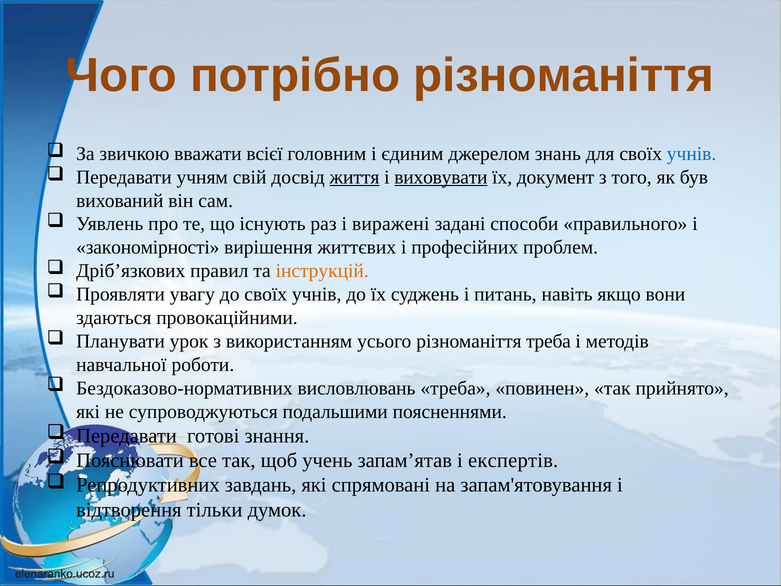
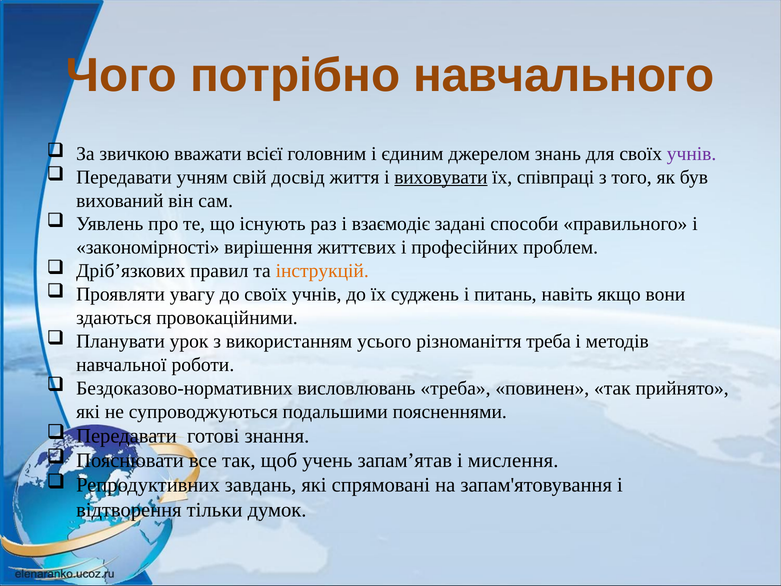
потрібно різноманіття: різноманіття -> навчального
учнів at (692, 154) colour: blue -> purple
життя underline: present -> none
документ: документ -> співпраці
виражені: виражені -> взаємодіє
експертів: експертів -> мислення
